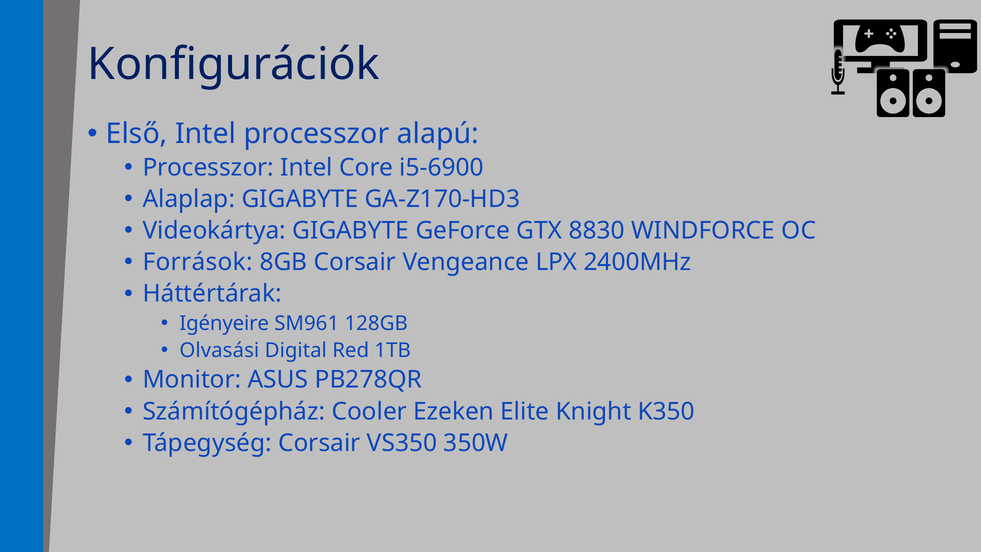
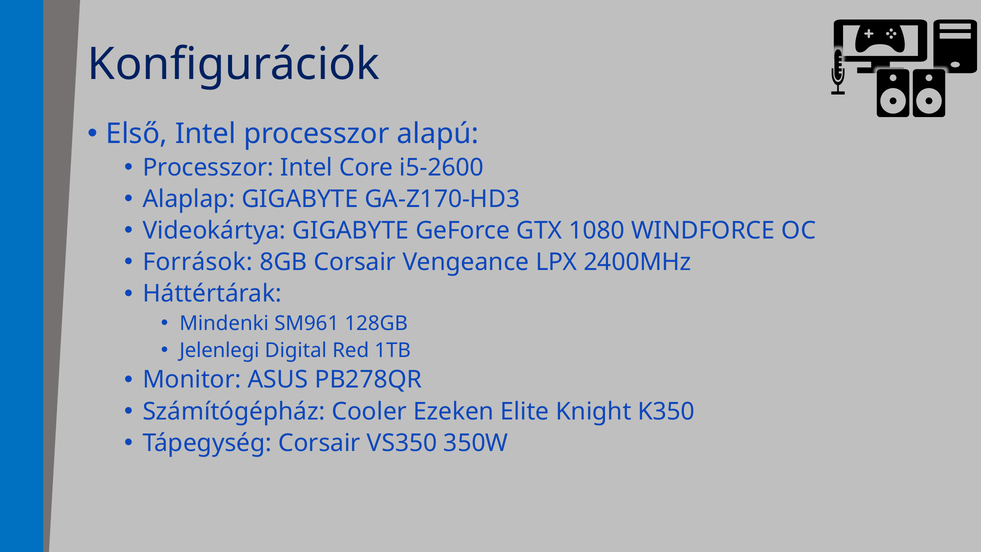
i5-6900: i5-6900 -> i5-2600
8830: 8830 -> 1080
Igényeire: Igényeire -> Mindenki
Olvasási: Olvasási -> Jelenlegi
